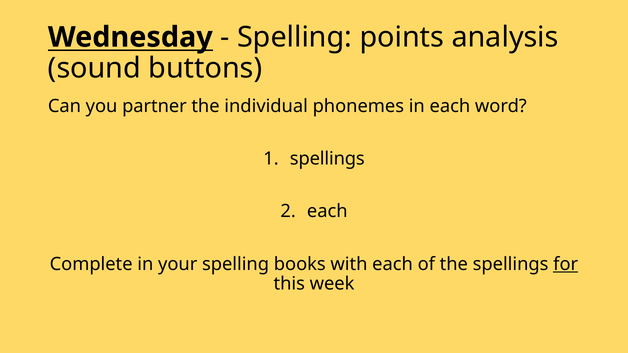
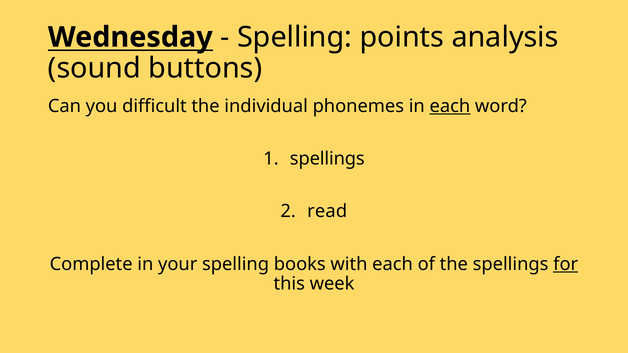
partner: partner -> difficult
each at (450, 106) underline: none -> present
each at (327, 212): each -> read
